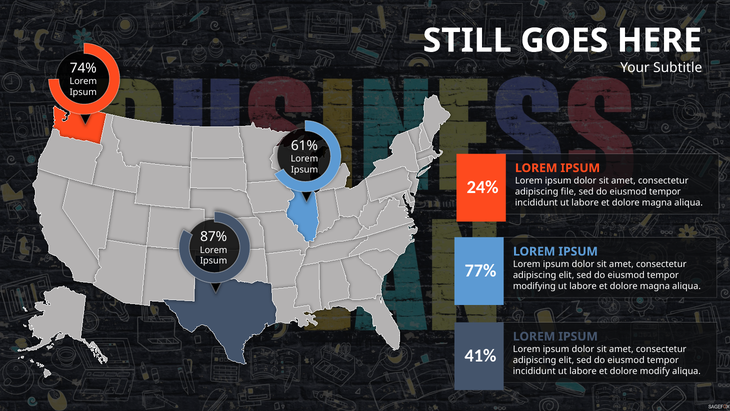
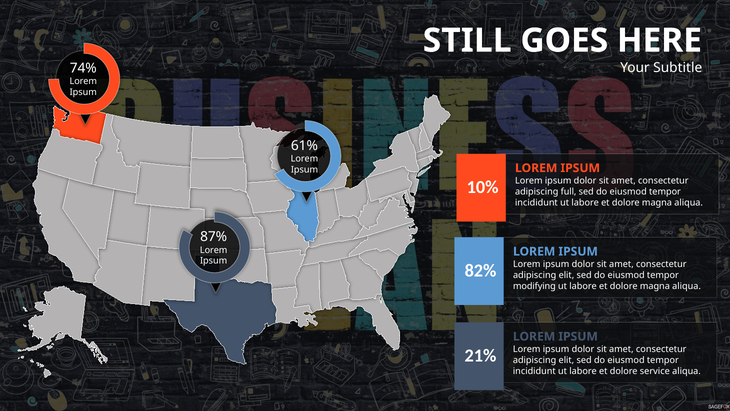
24%: 24% -> 10%
file: file -> full
77%: 77% -> 82%
41%: 41% -> 21%
modify: modify -> service
